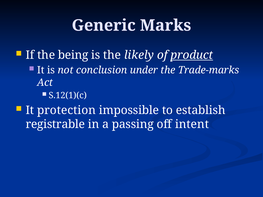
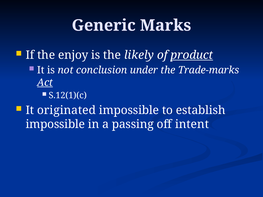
being: being -> enjoy
Act underline: none -> present
protection: protection -> originated
registrable at (55, 124): registrable -> impossible
